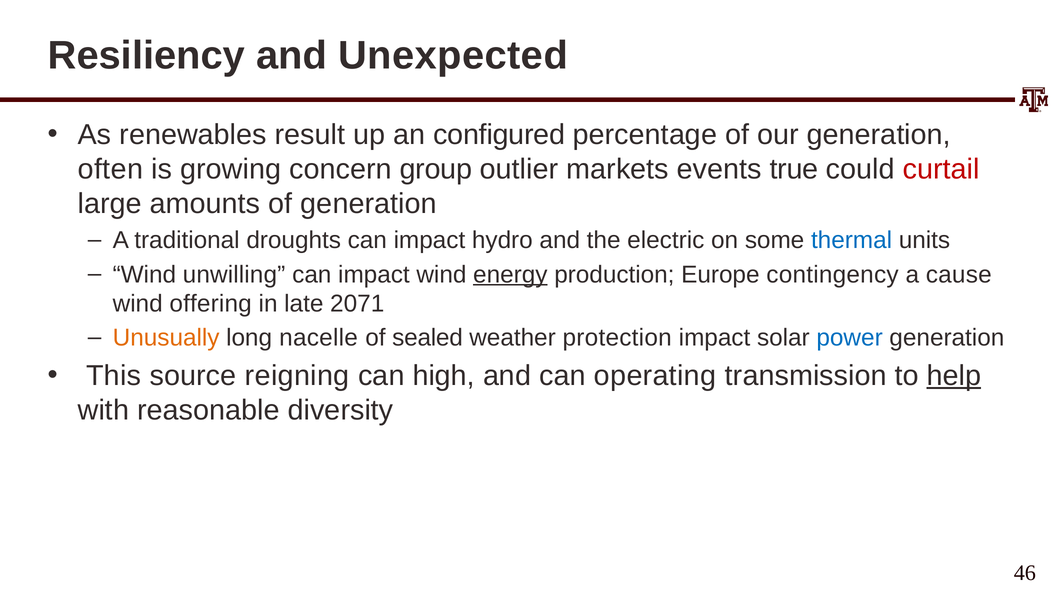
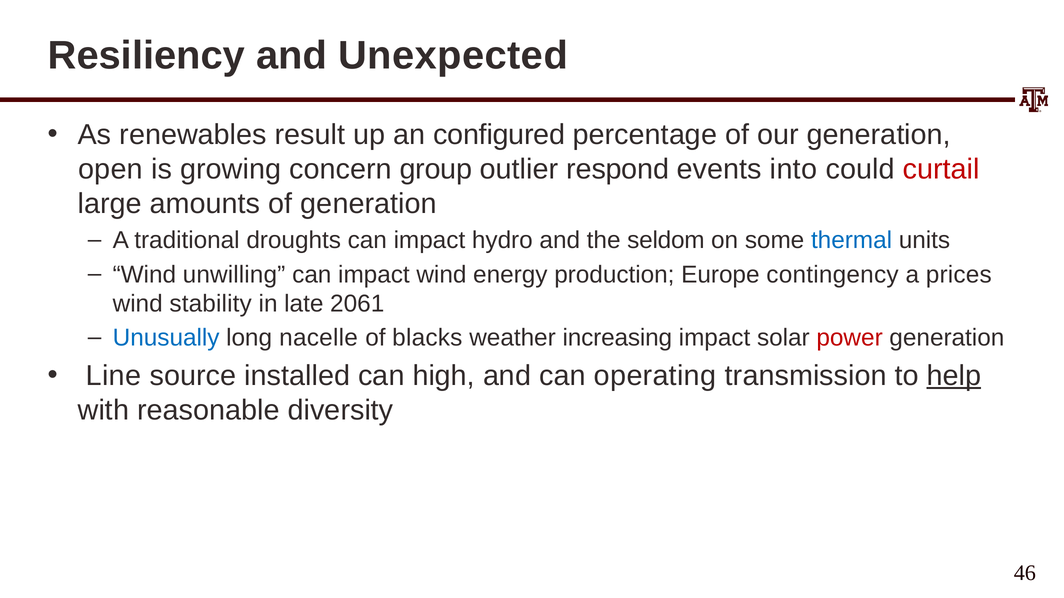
often: often -> open
markets: markets -> respond
true: true -> into
electric: electric -> seldom
energy underline: present -> none
cause: cause -> prices
offering: offering -> stability
2071: 2071 -> 2061
Unusually colour: orange -> blue
sealed: sealed -> blacks
protection: protection -> increasing
power colour: blue -> red
This: This -> Line
reigning: reigning -> installed
